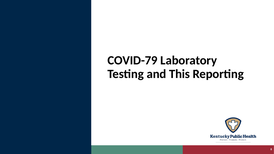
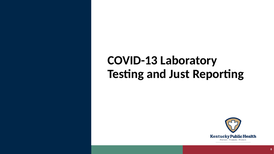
COVID-79: COVID-79 -> COVID-13
This: This -> Just
